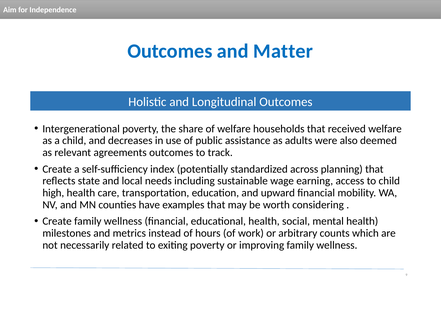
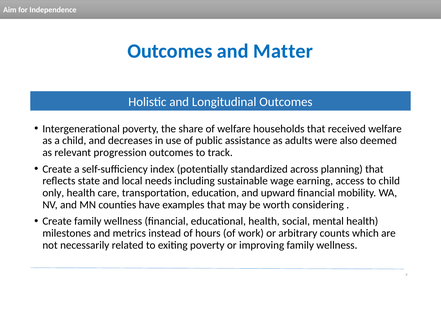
agreements: agreements -> progression
high: high -> only
